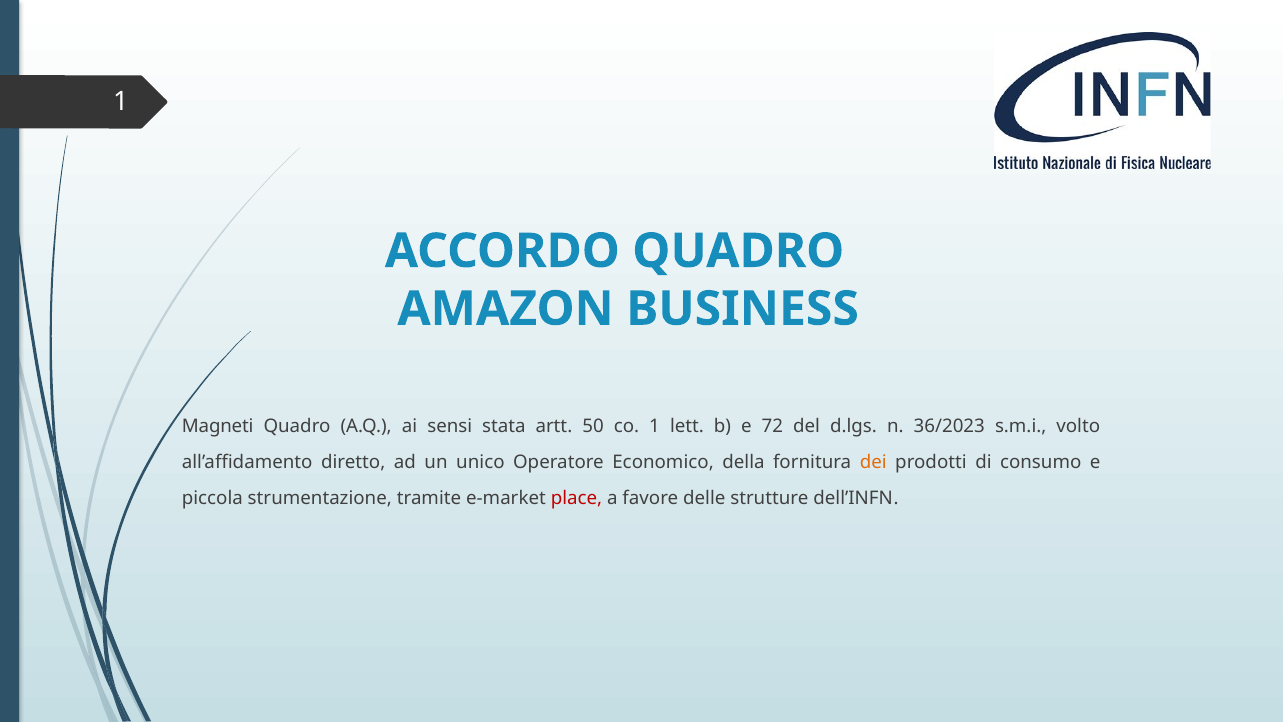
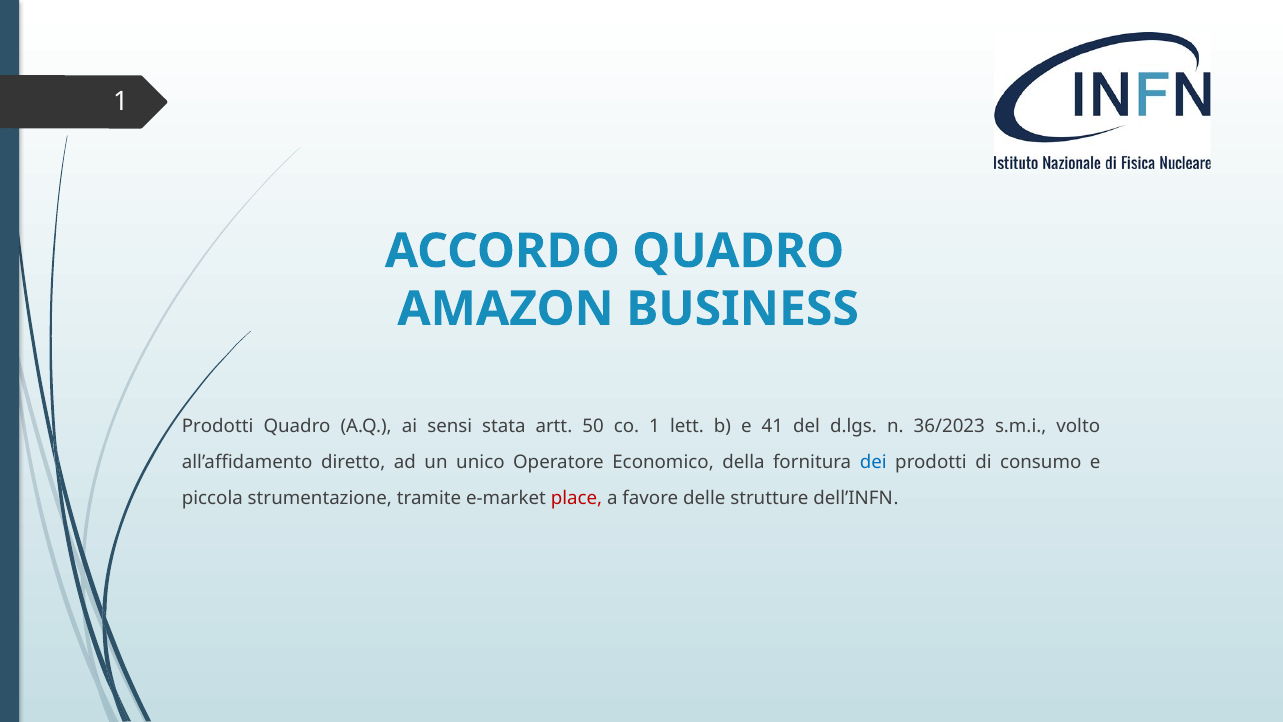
Magneti at (218, 427): Magneti -> Prodotti
72: 72 -> 41
dei colour: orange -> blue
